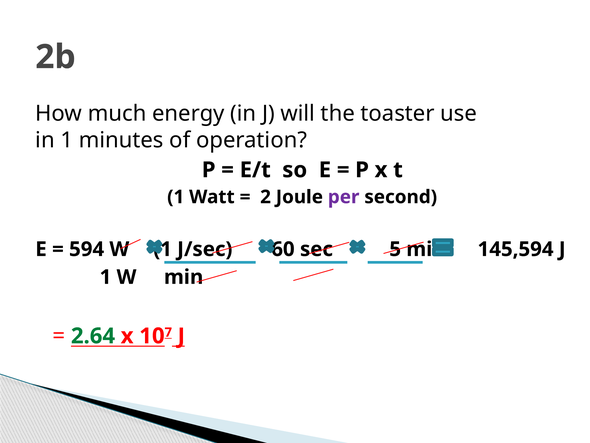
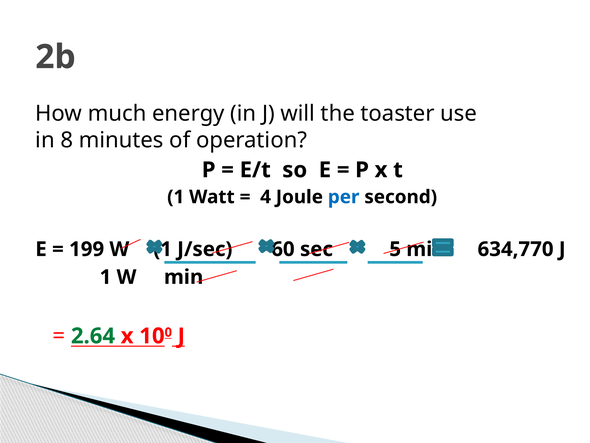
in 1: 1 -> 8
2: 2 -> 4
per colour: purple -> blue
594: 594 -> 199
145,594: 145,594 -> 634,770
7: 7 -> 0
